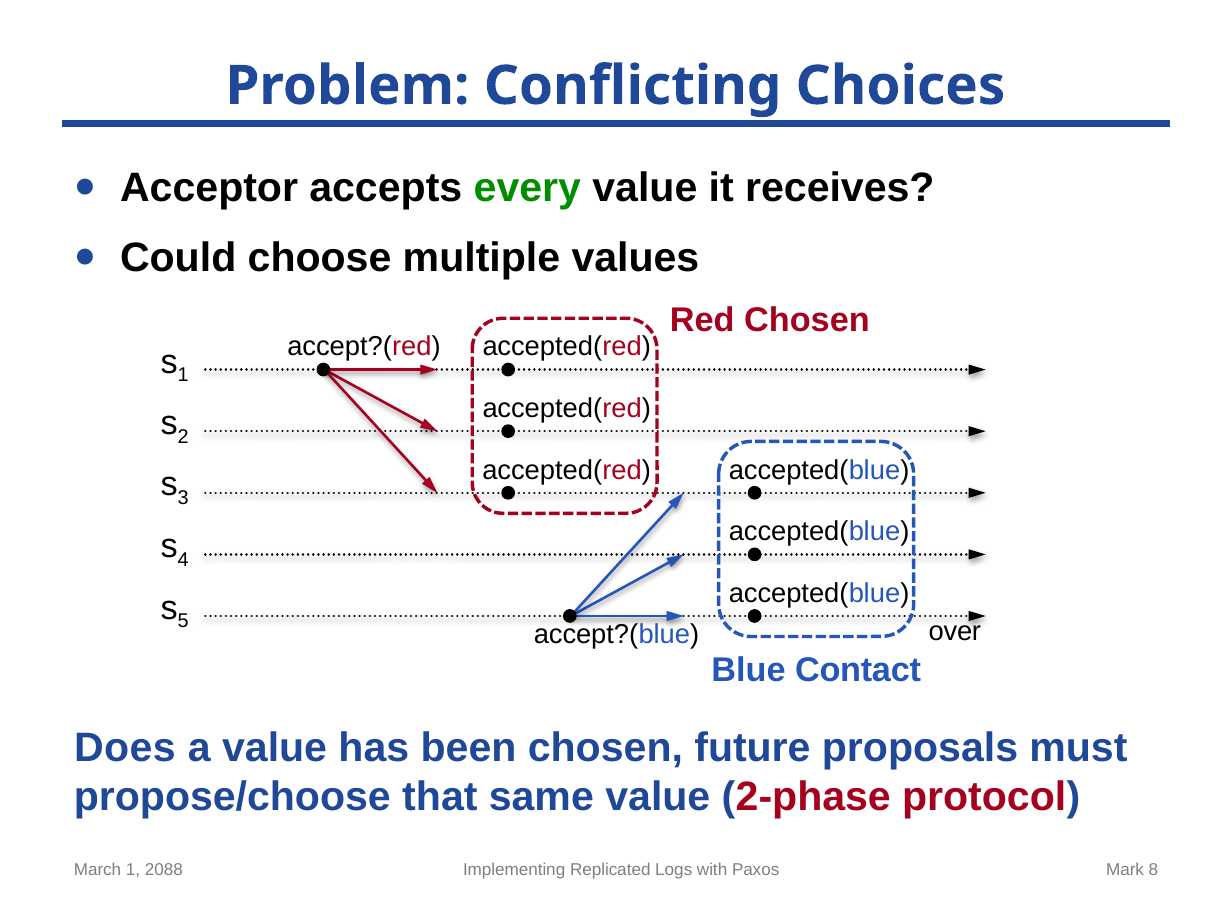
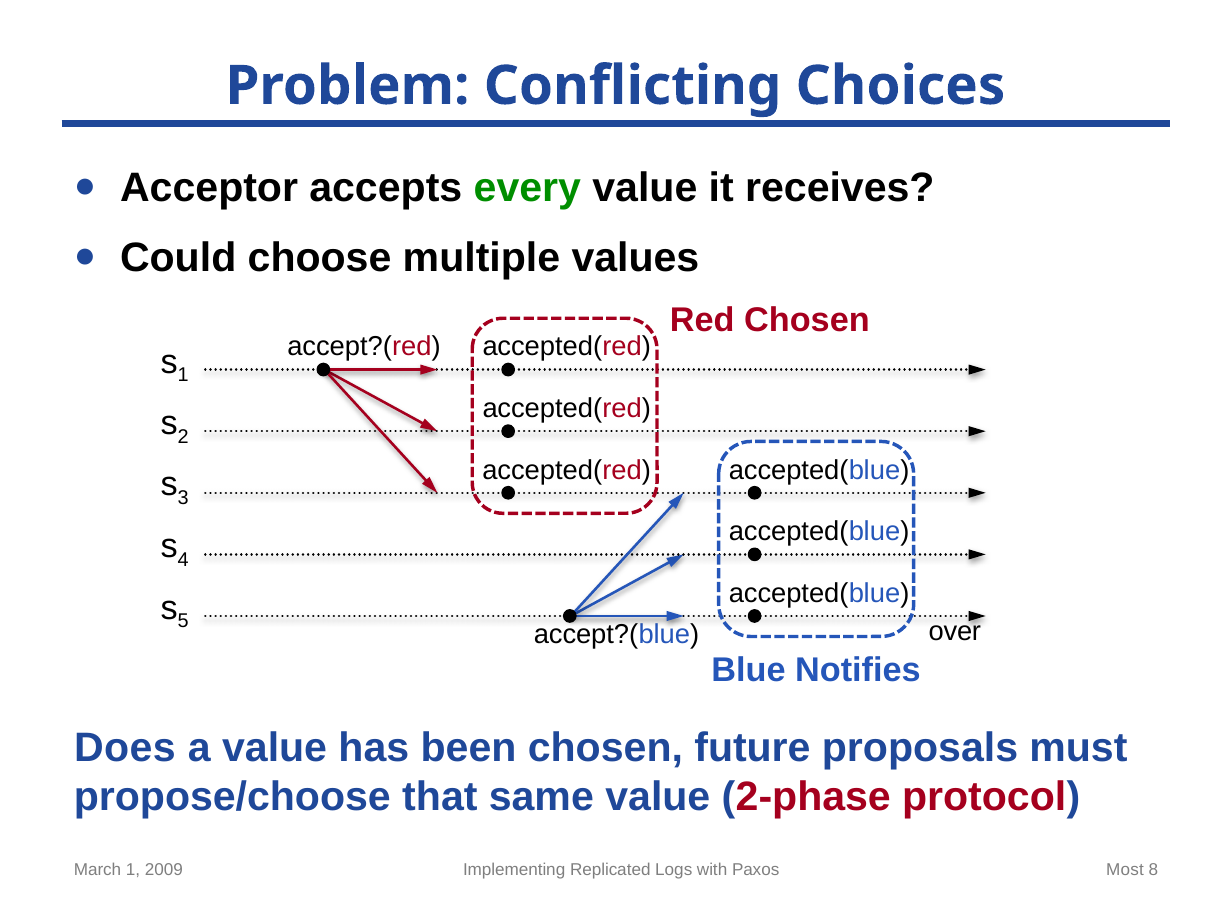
Contact: Contact -> Notifies
2088: 2088 -> 2009
Mark: Mark -> Most
